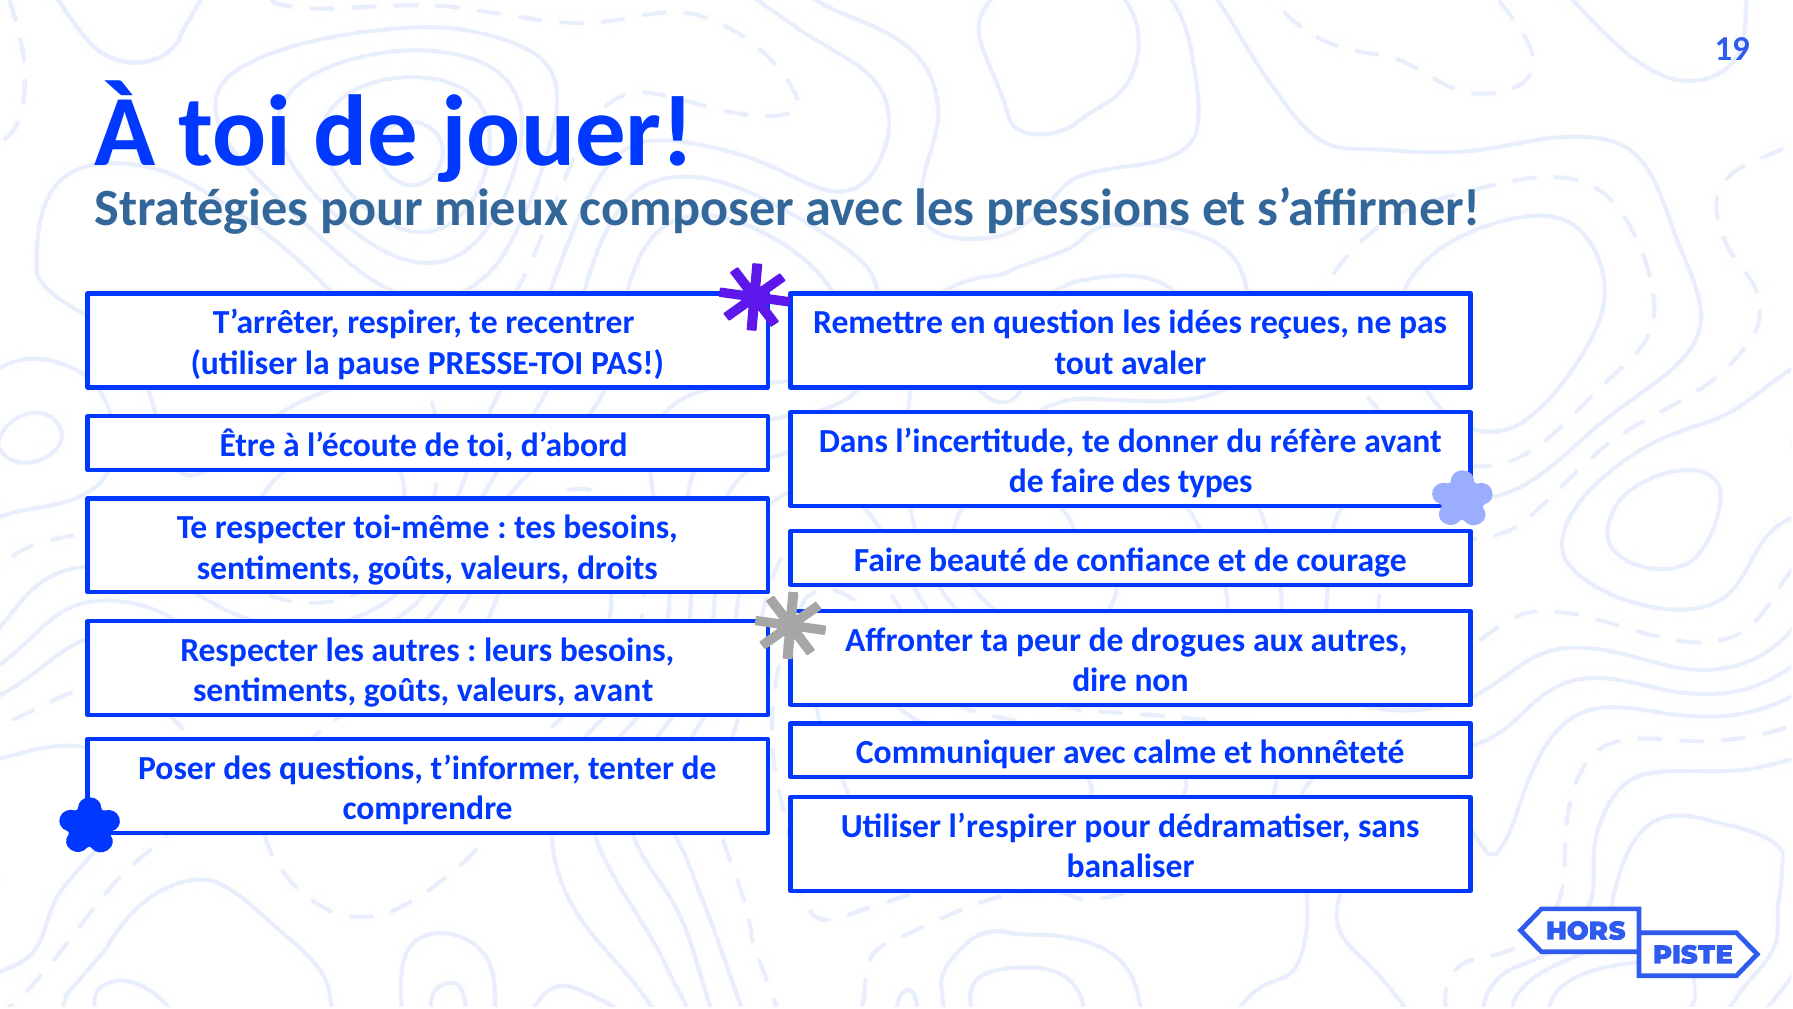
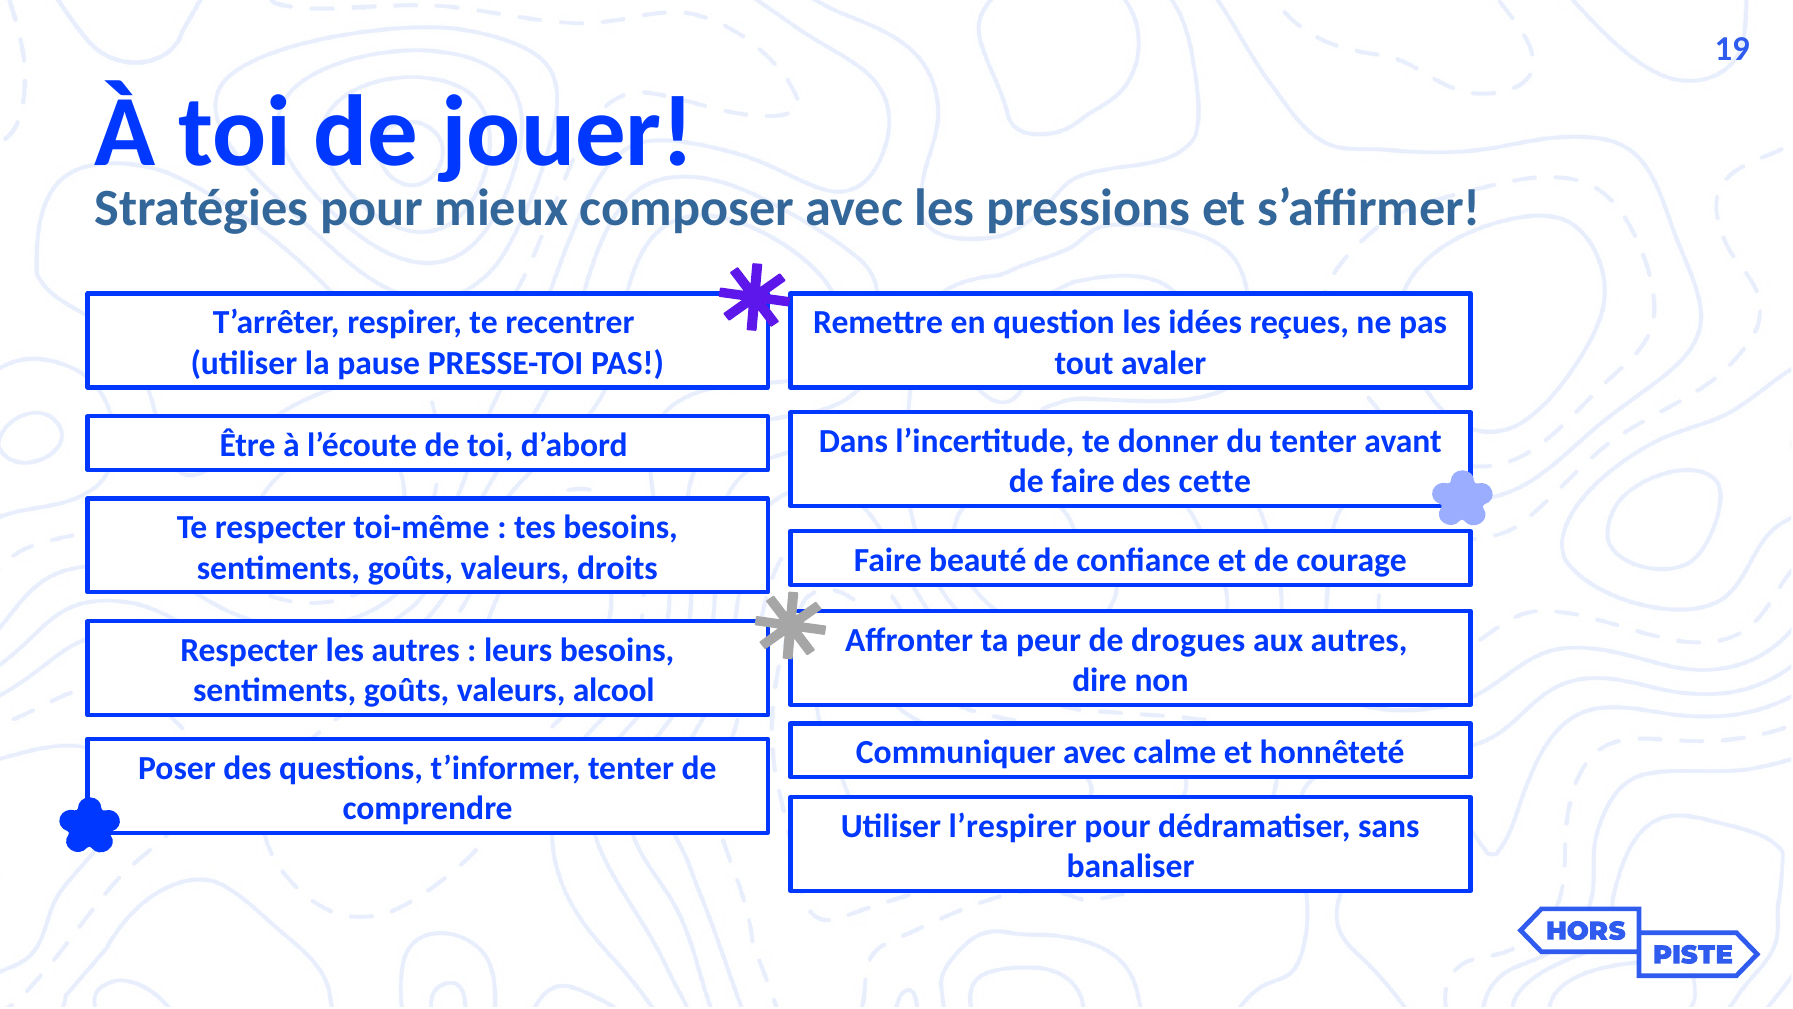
du réfère: réfère -> tenter
types: types -> cette
valeurs avant: avant -> alcool
